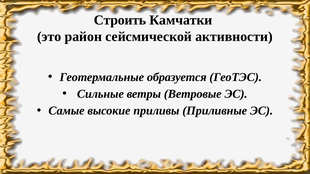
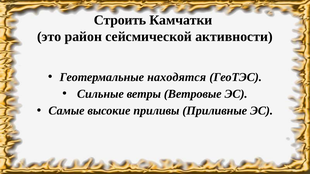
образуется: образуется -> находятся
